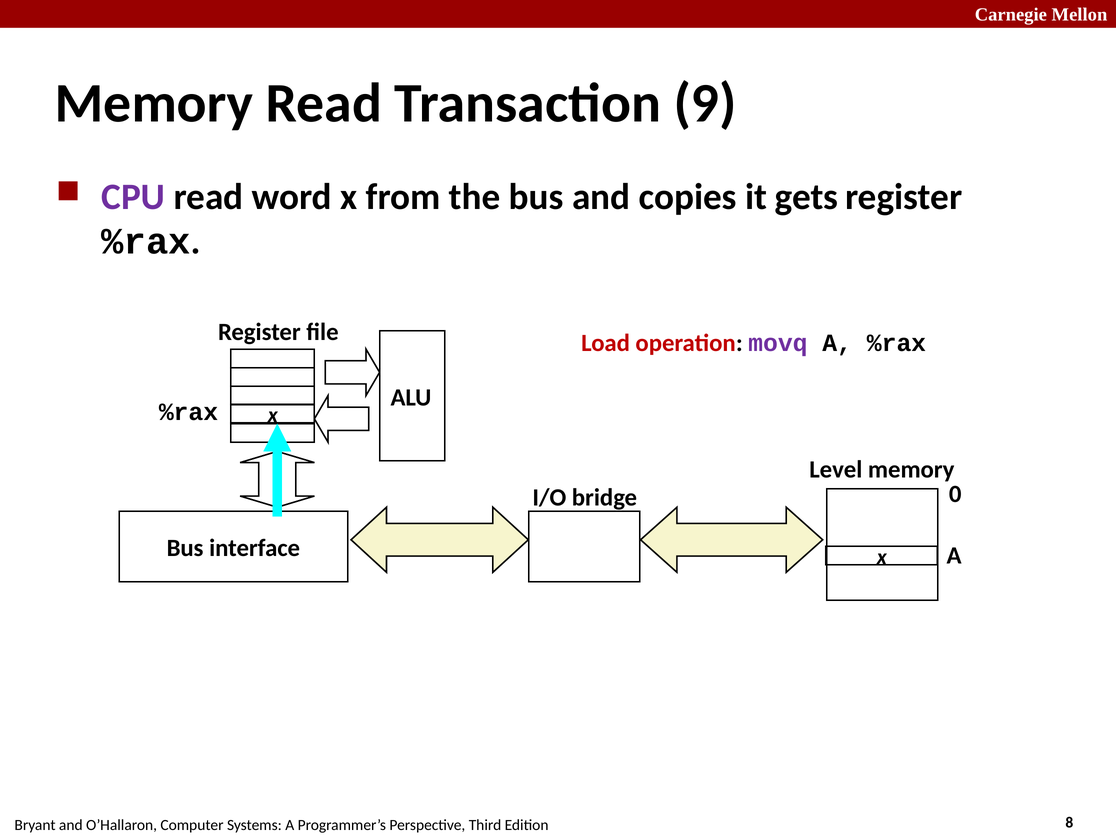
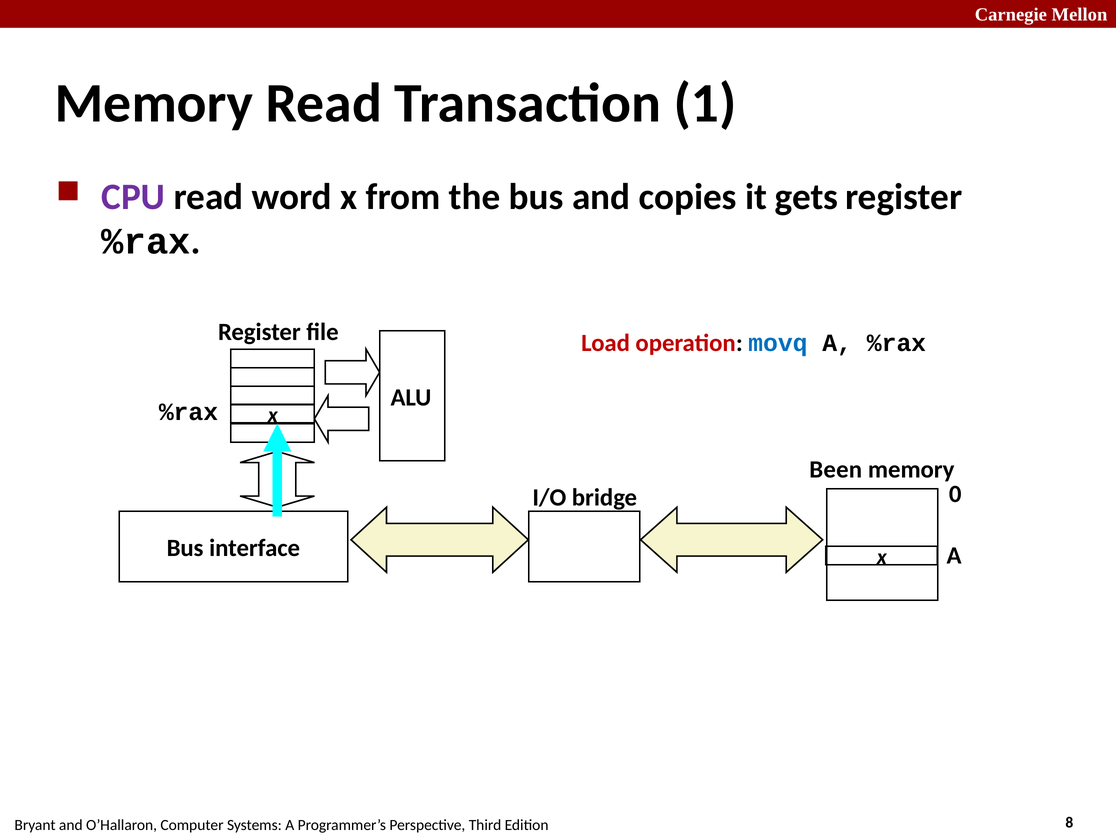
9: 9 -> 1
movq colour: purple -> blue
Level: Level -> Been
